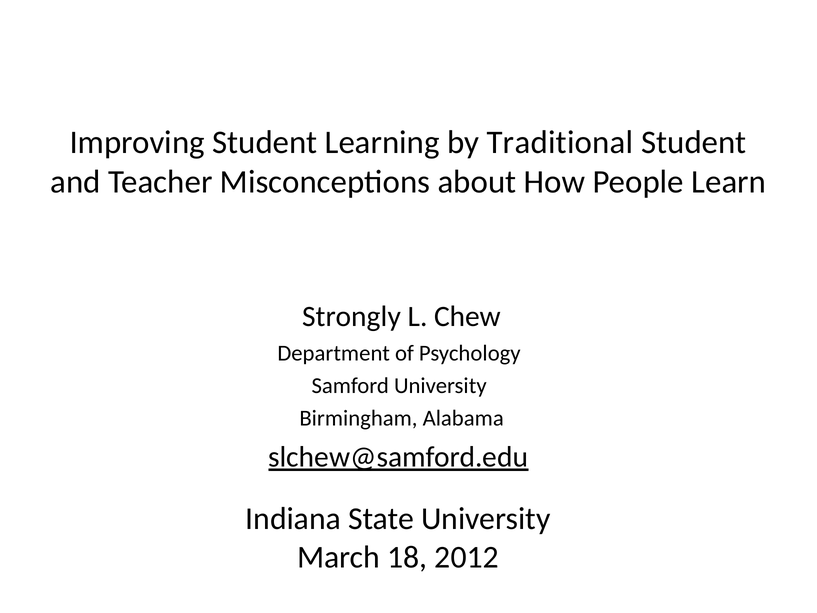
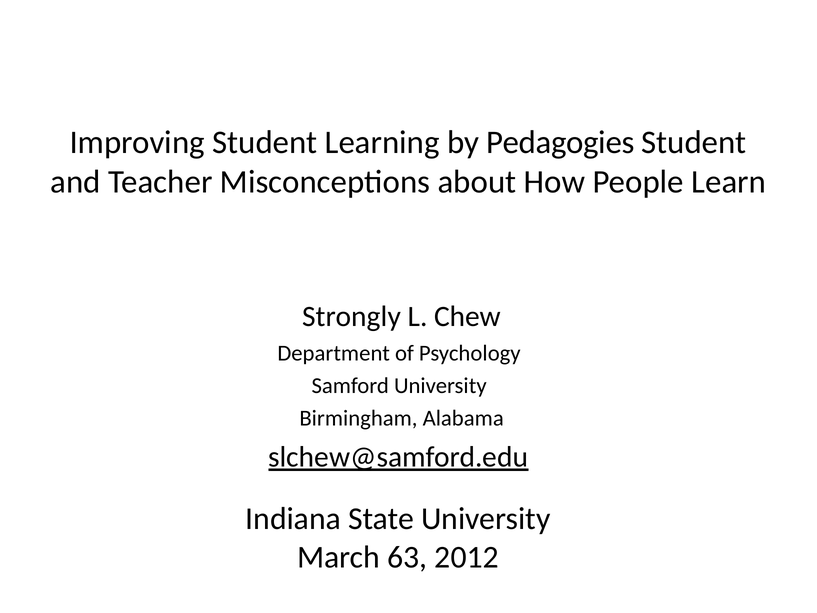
Traditional: Traditional -> Pedagogies
18: 18 -> 63
